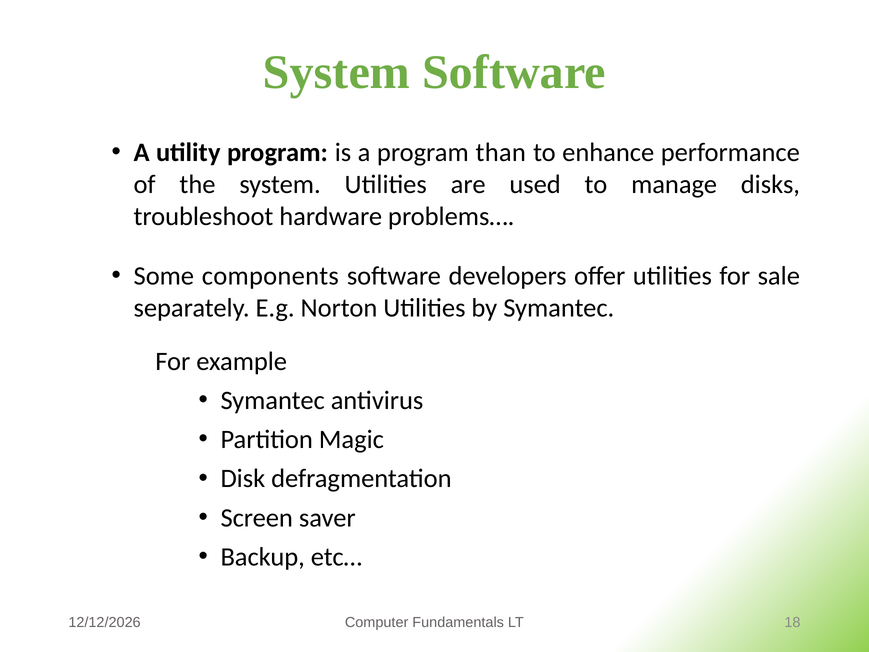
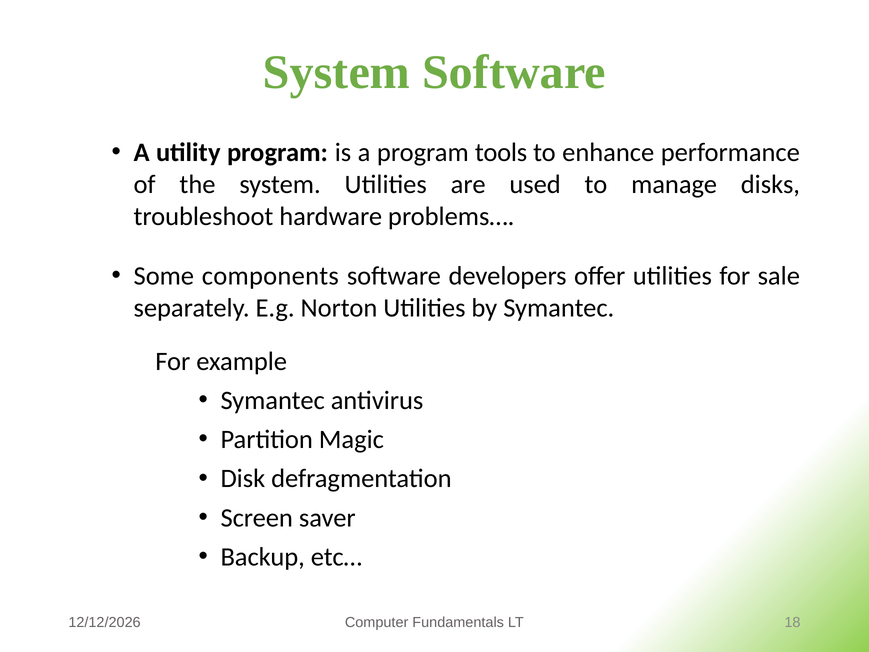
than: than -> tools
